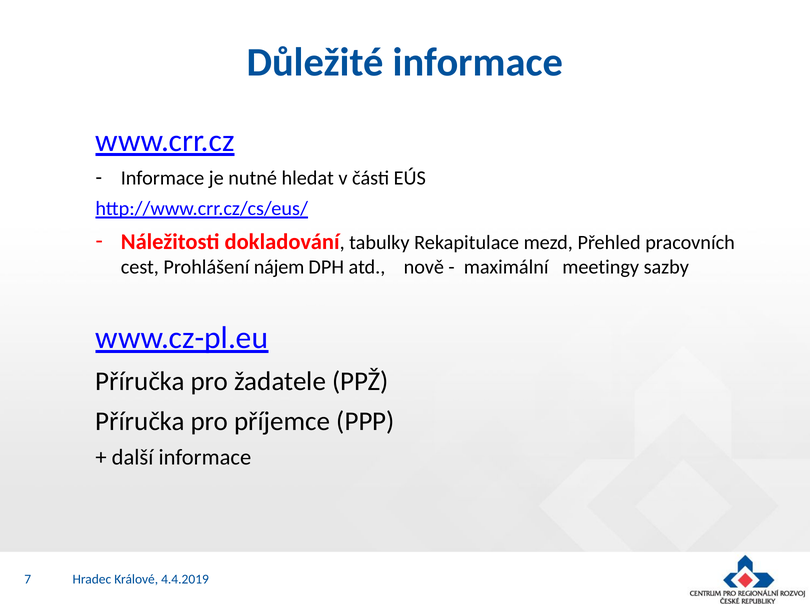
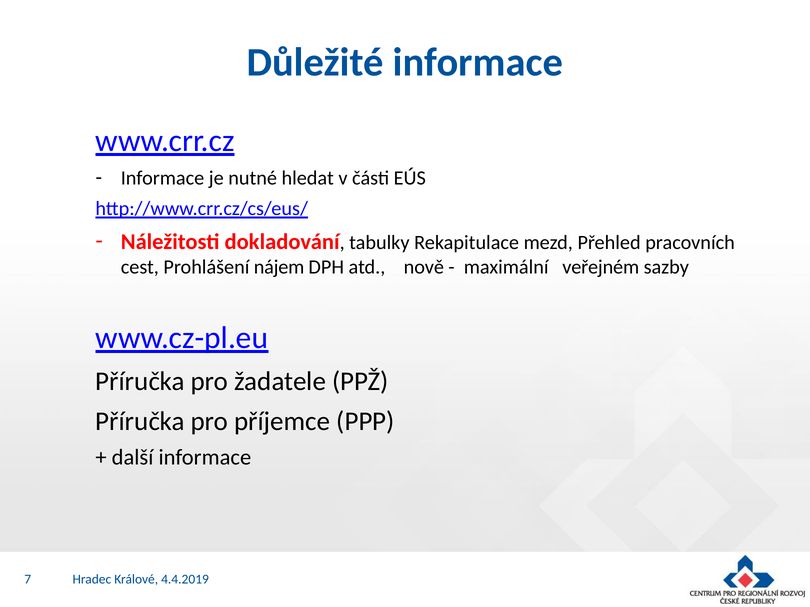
meetingy: meetingy -> veřejném
